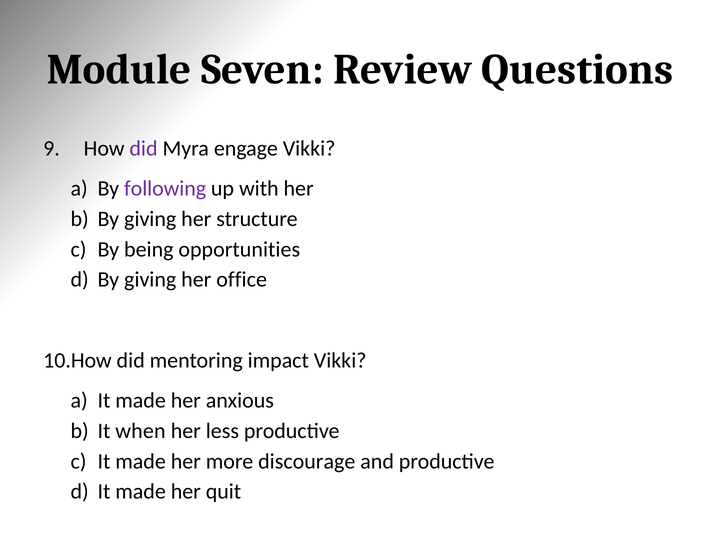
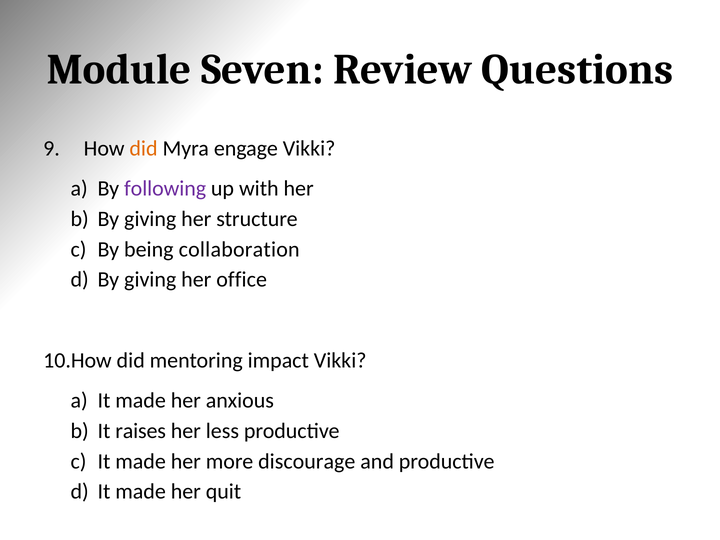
did at (144, 148) colour: purple -> orange
opportunities: opportunities -> collaboration
when: when -> raises
